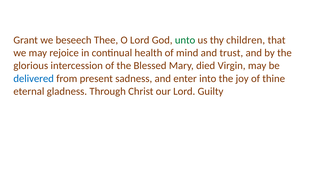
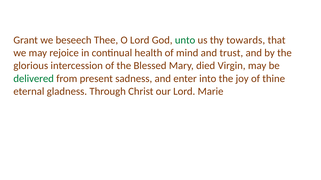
children: children -> towards
delivered colour: blue -> green
Guilty: Guilty -> Marie
